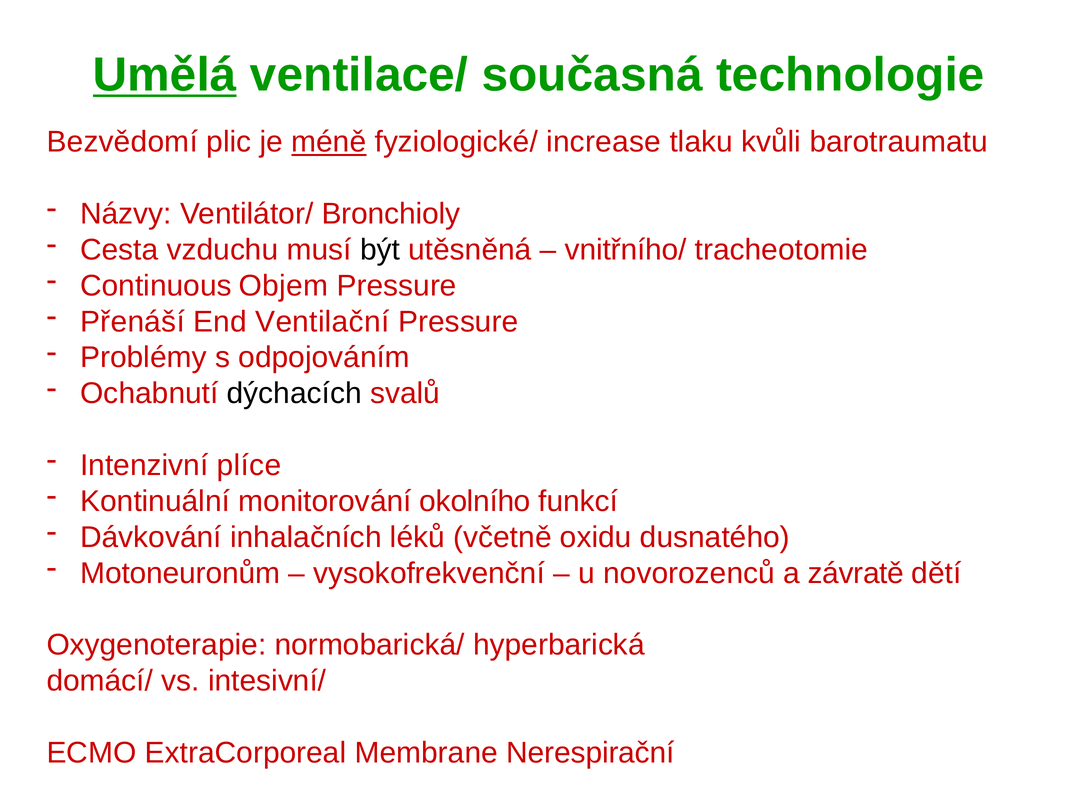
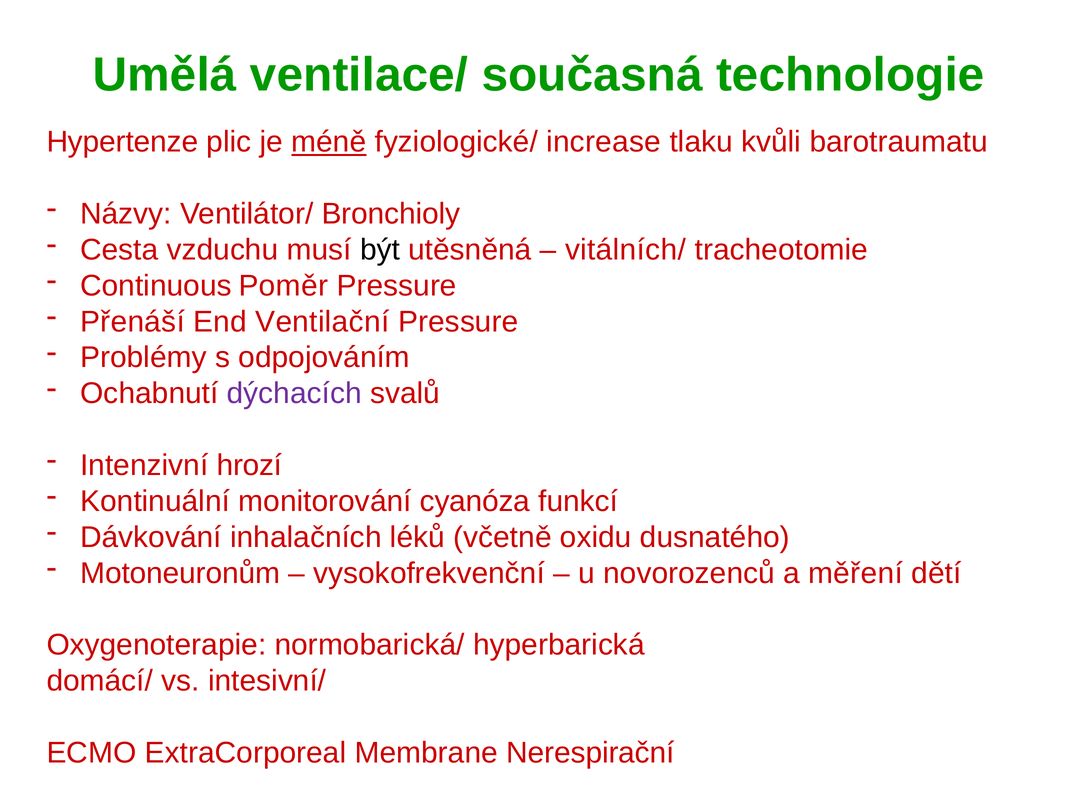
Umělá underline: present -> none
Bezvědomí: Bezvědomí -> Hypertenze
vnitřního/: vnitřního/ -> vitálních/
Objem: Objem -> Poměr
dýchacích colour: black -> purple
plíce: plíce -> hrozí
okolního: okolního -> cyanóza
závratě: závratě -> měření
